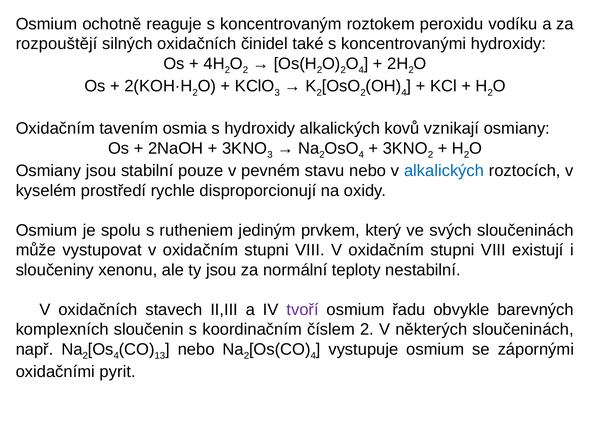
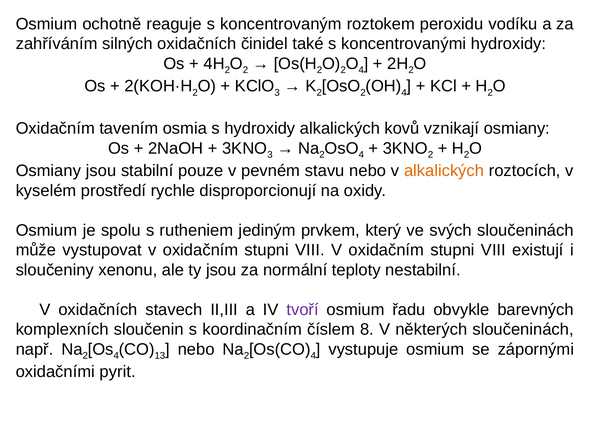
rozpouštějí: rozpouštějí -> zahříváním
alkalických at (444, 171) colour: blue -> orange
číslem 2: 2 -> 8
